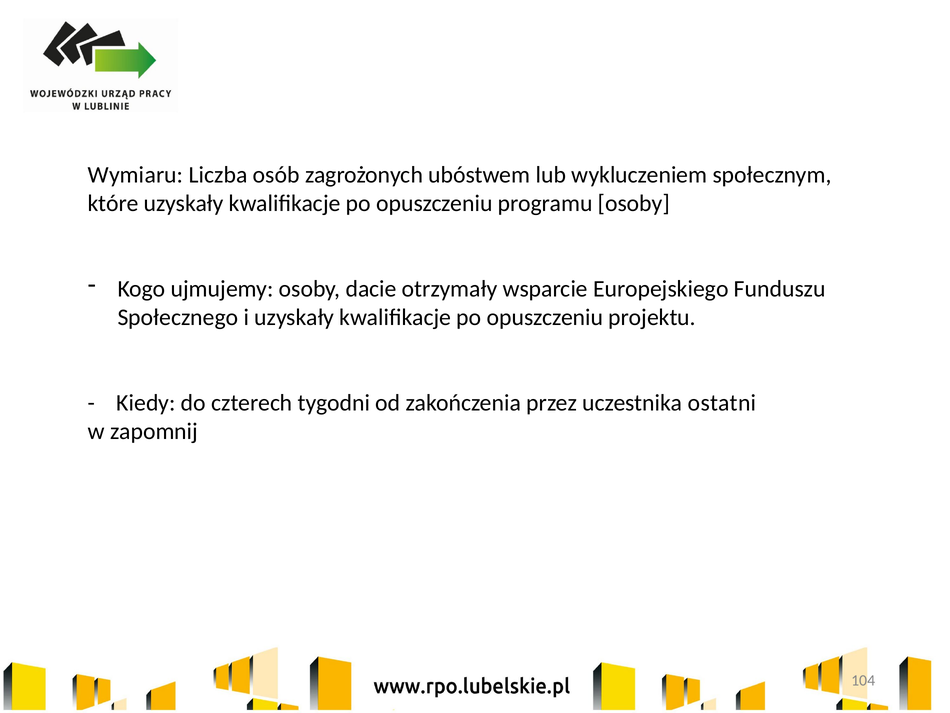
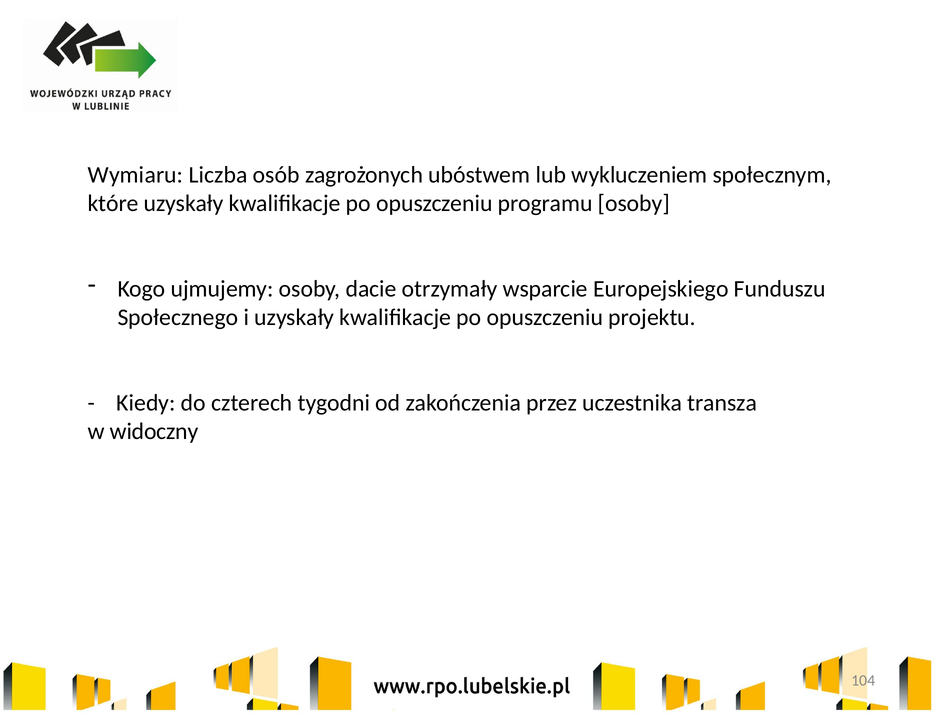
ostatni: ostatni -> transza
zapomnij: zapomnij -> widoczny
